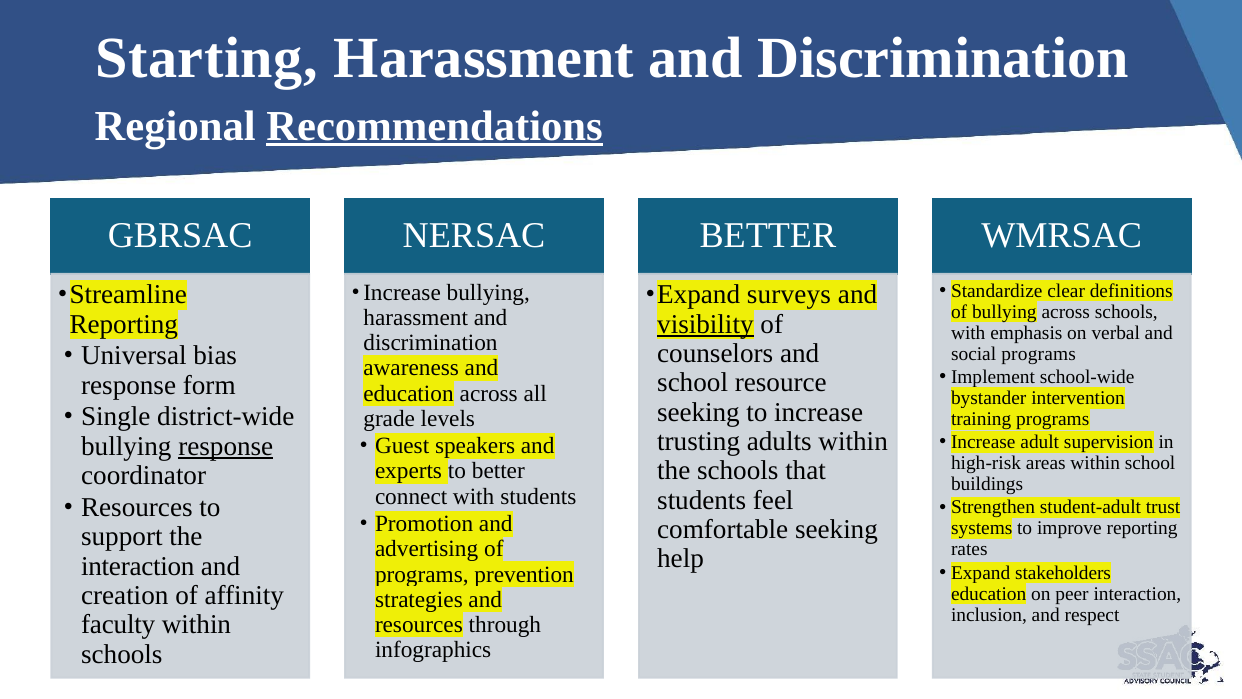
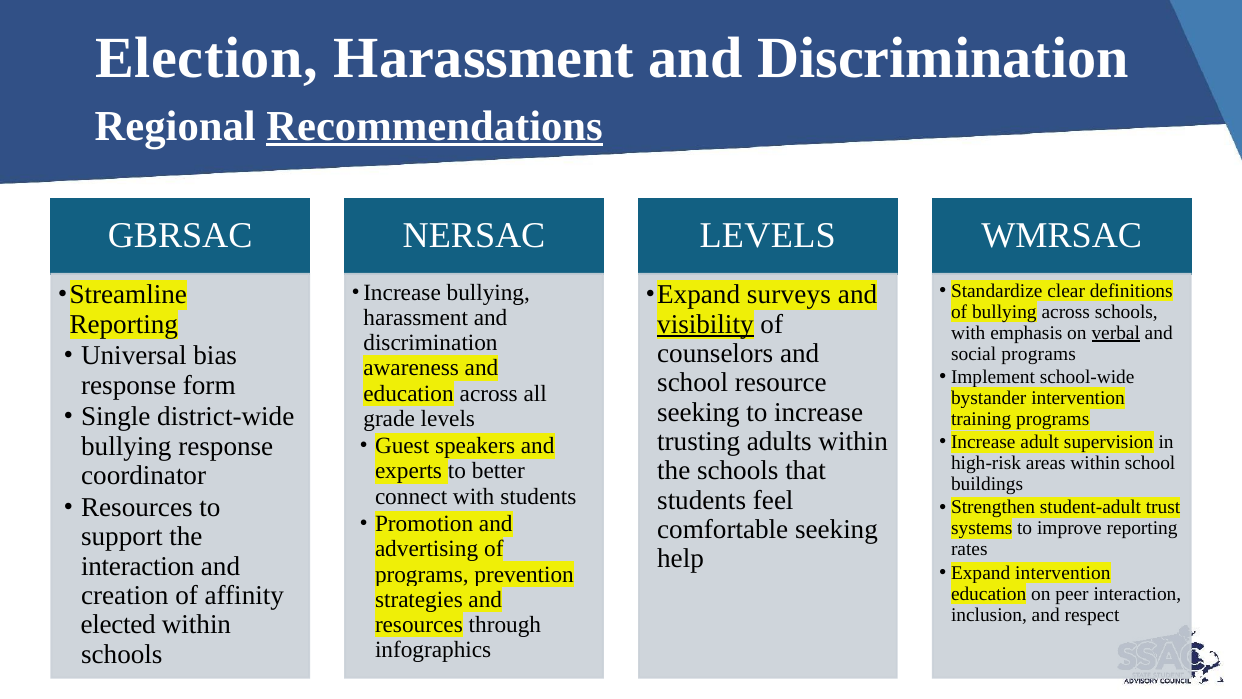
Starting: Starting -> Election
BETTER at (768, 236): BETTER -> LEVELS
verbal underline: none -> present
response at (226, 446) underline: present -> none
Expand stakeholders: stakeholders -> intervention
faculty: faculty -> elected
